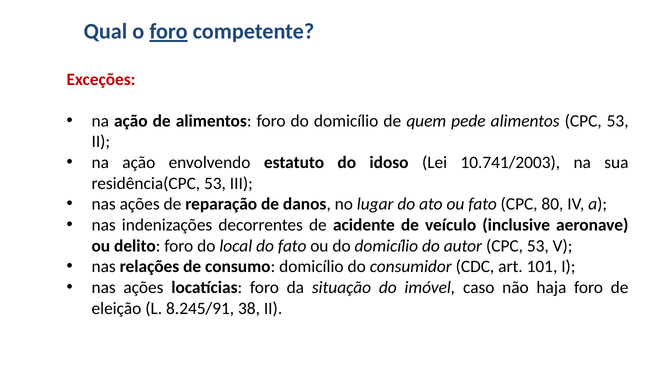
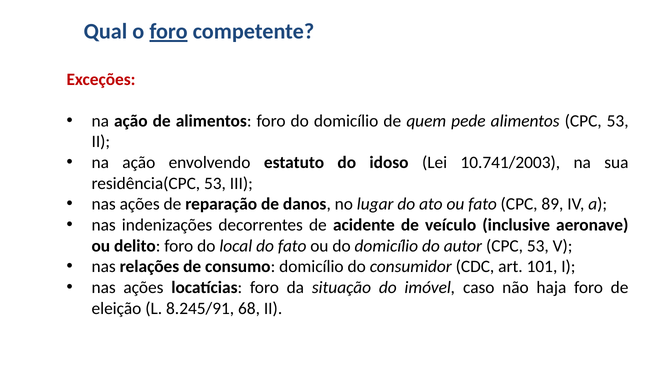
80: 80 -> 89
38: 38 -> 68
